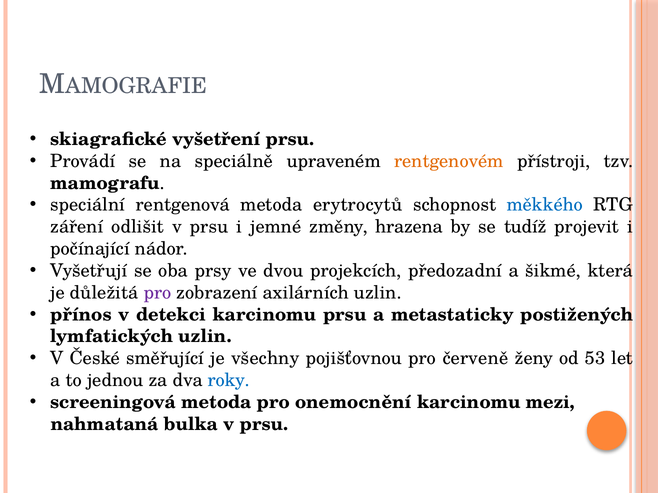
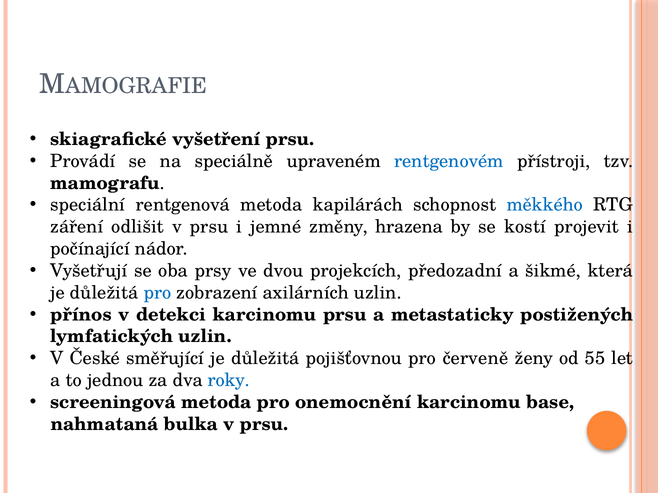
rentgenovém colour: orange -> blue
erytrocytů: erytrocytů -> kapilárách
tudíž: tudíž -> kostí
pro at (157, 293) colour: purple -> blue
všechny at (265, 359): všechny -> důležitá
53: 53 -> 55
mezi: mezi -> base
